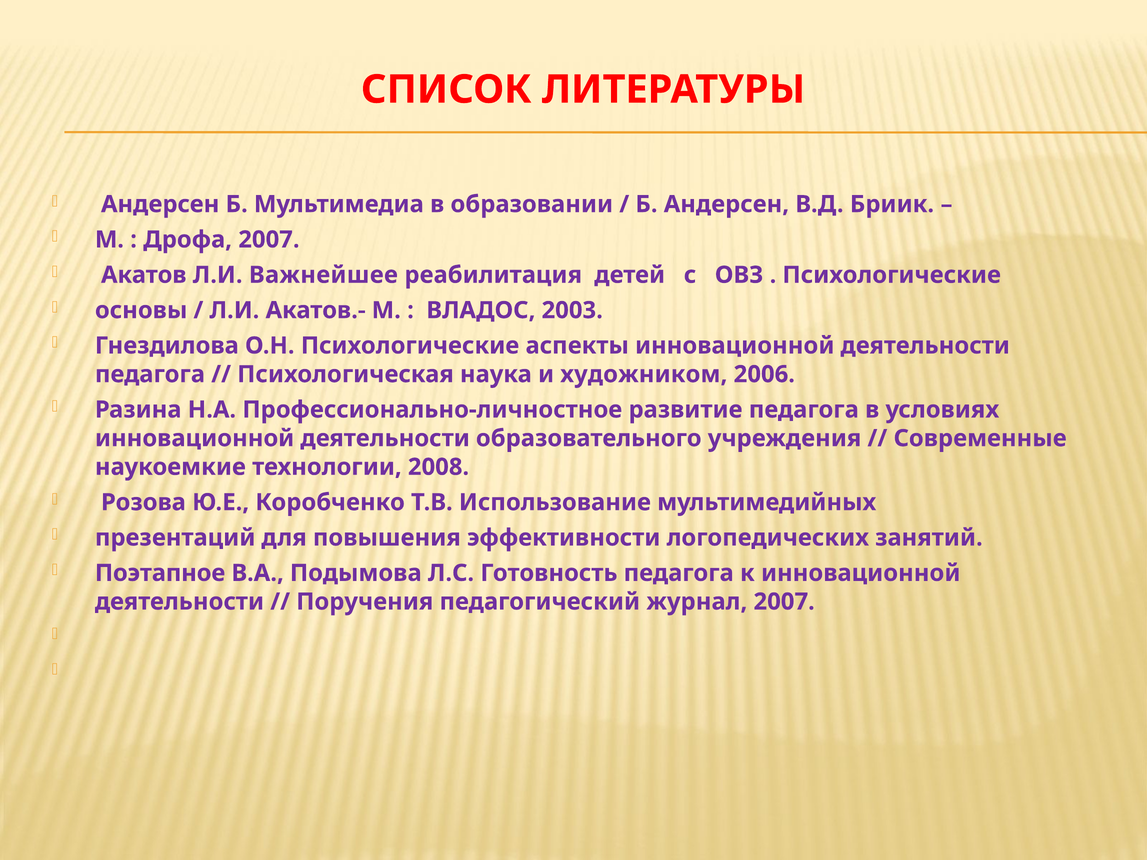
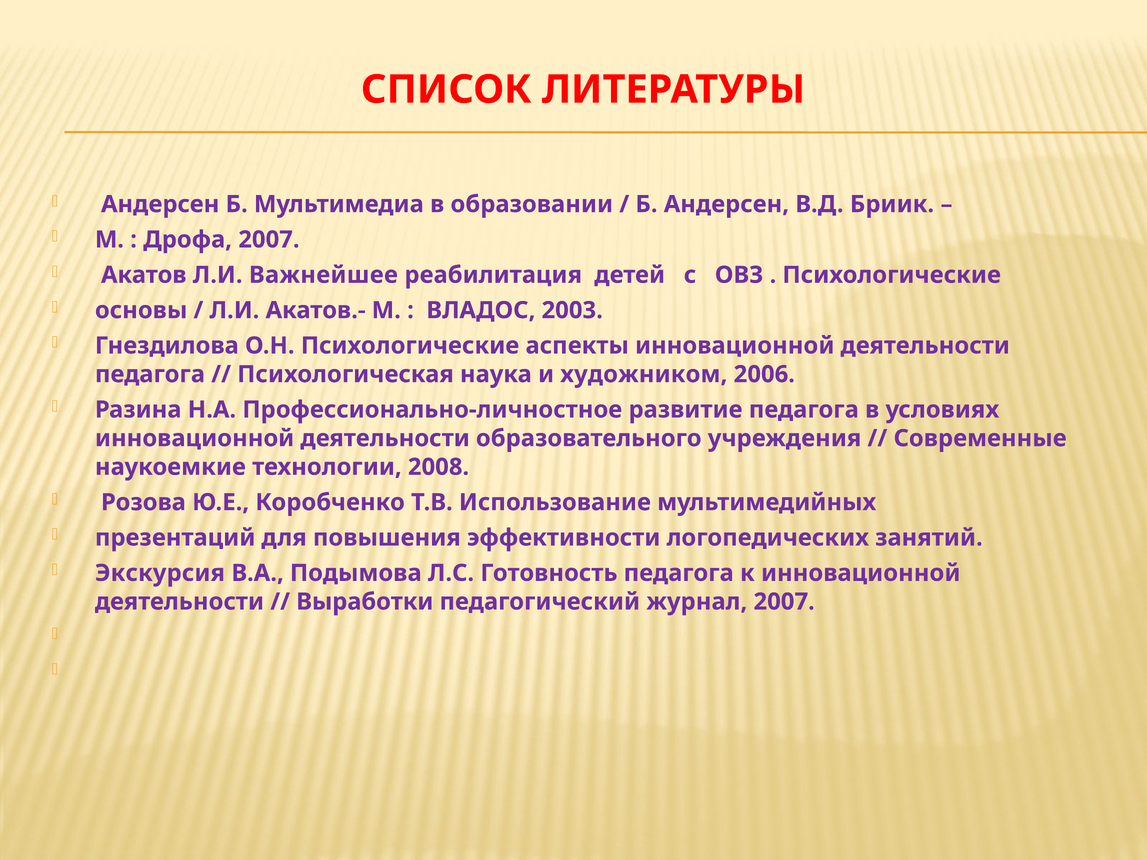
Поэтапное: Поэтапное -> Экскурсия
Поручения: Поручения -> Выработки
